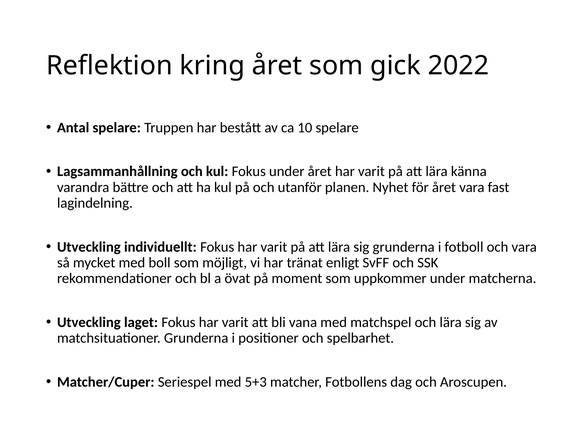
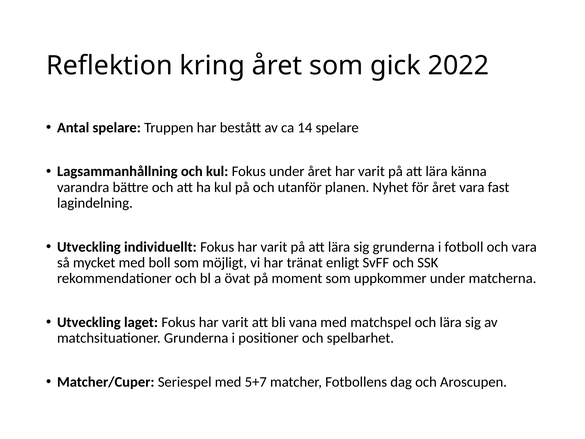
10: 10 -> 14
5+3: 5+3 -> 5+7
